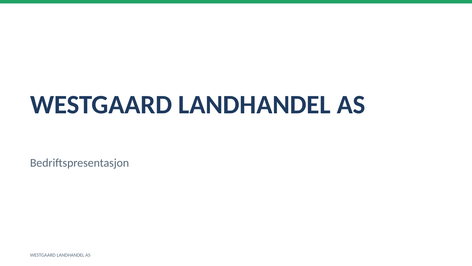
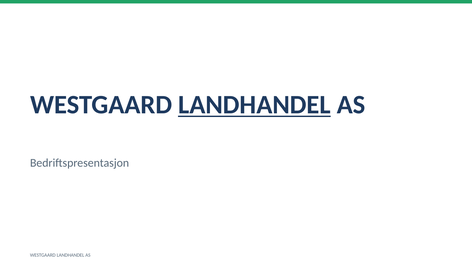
LANDHANDEL at (254, 105) underline: none -> present
